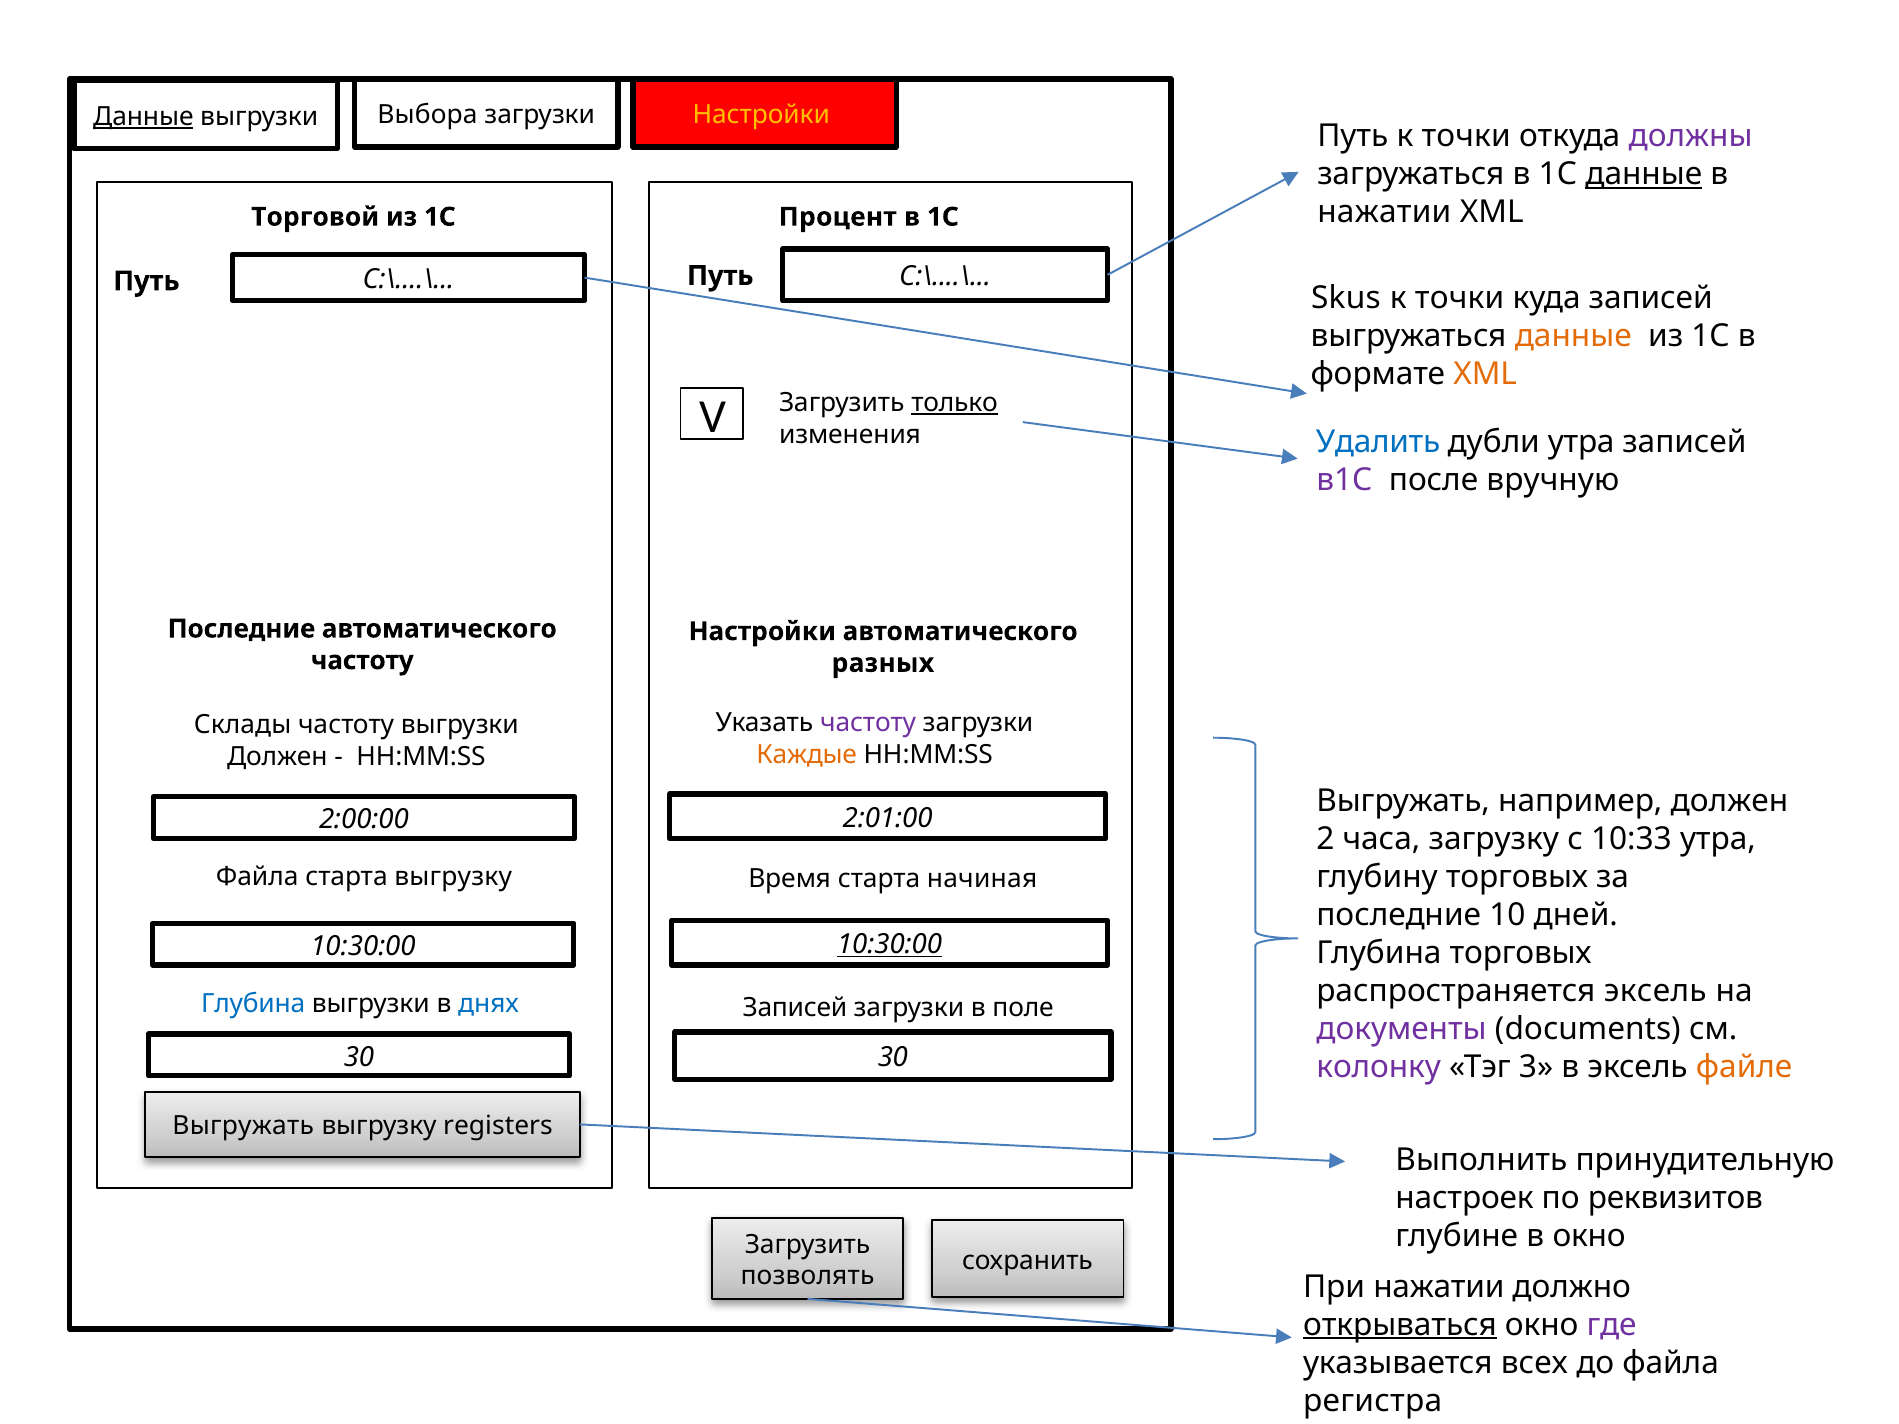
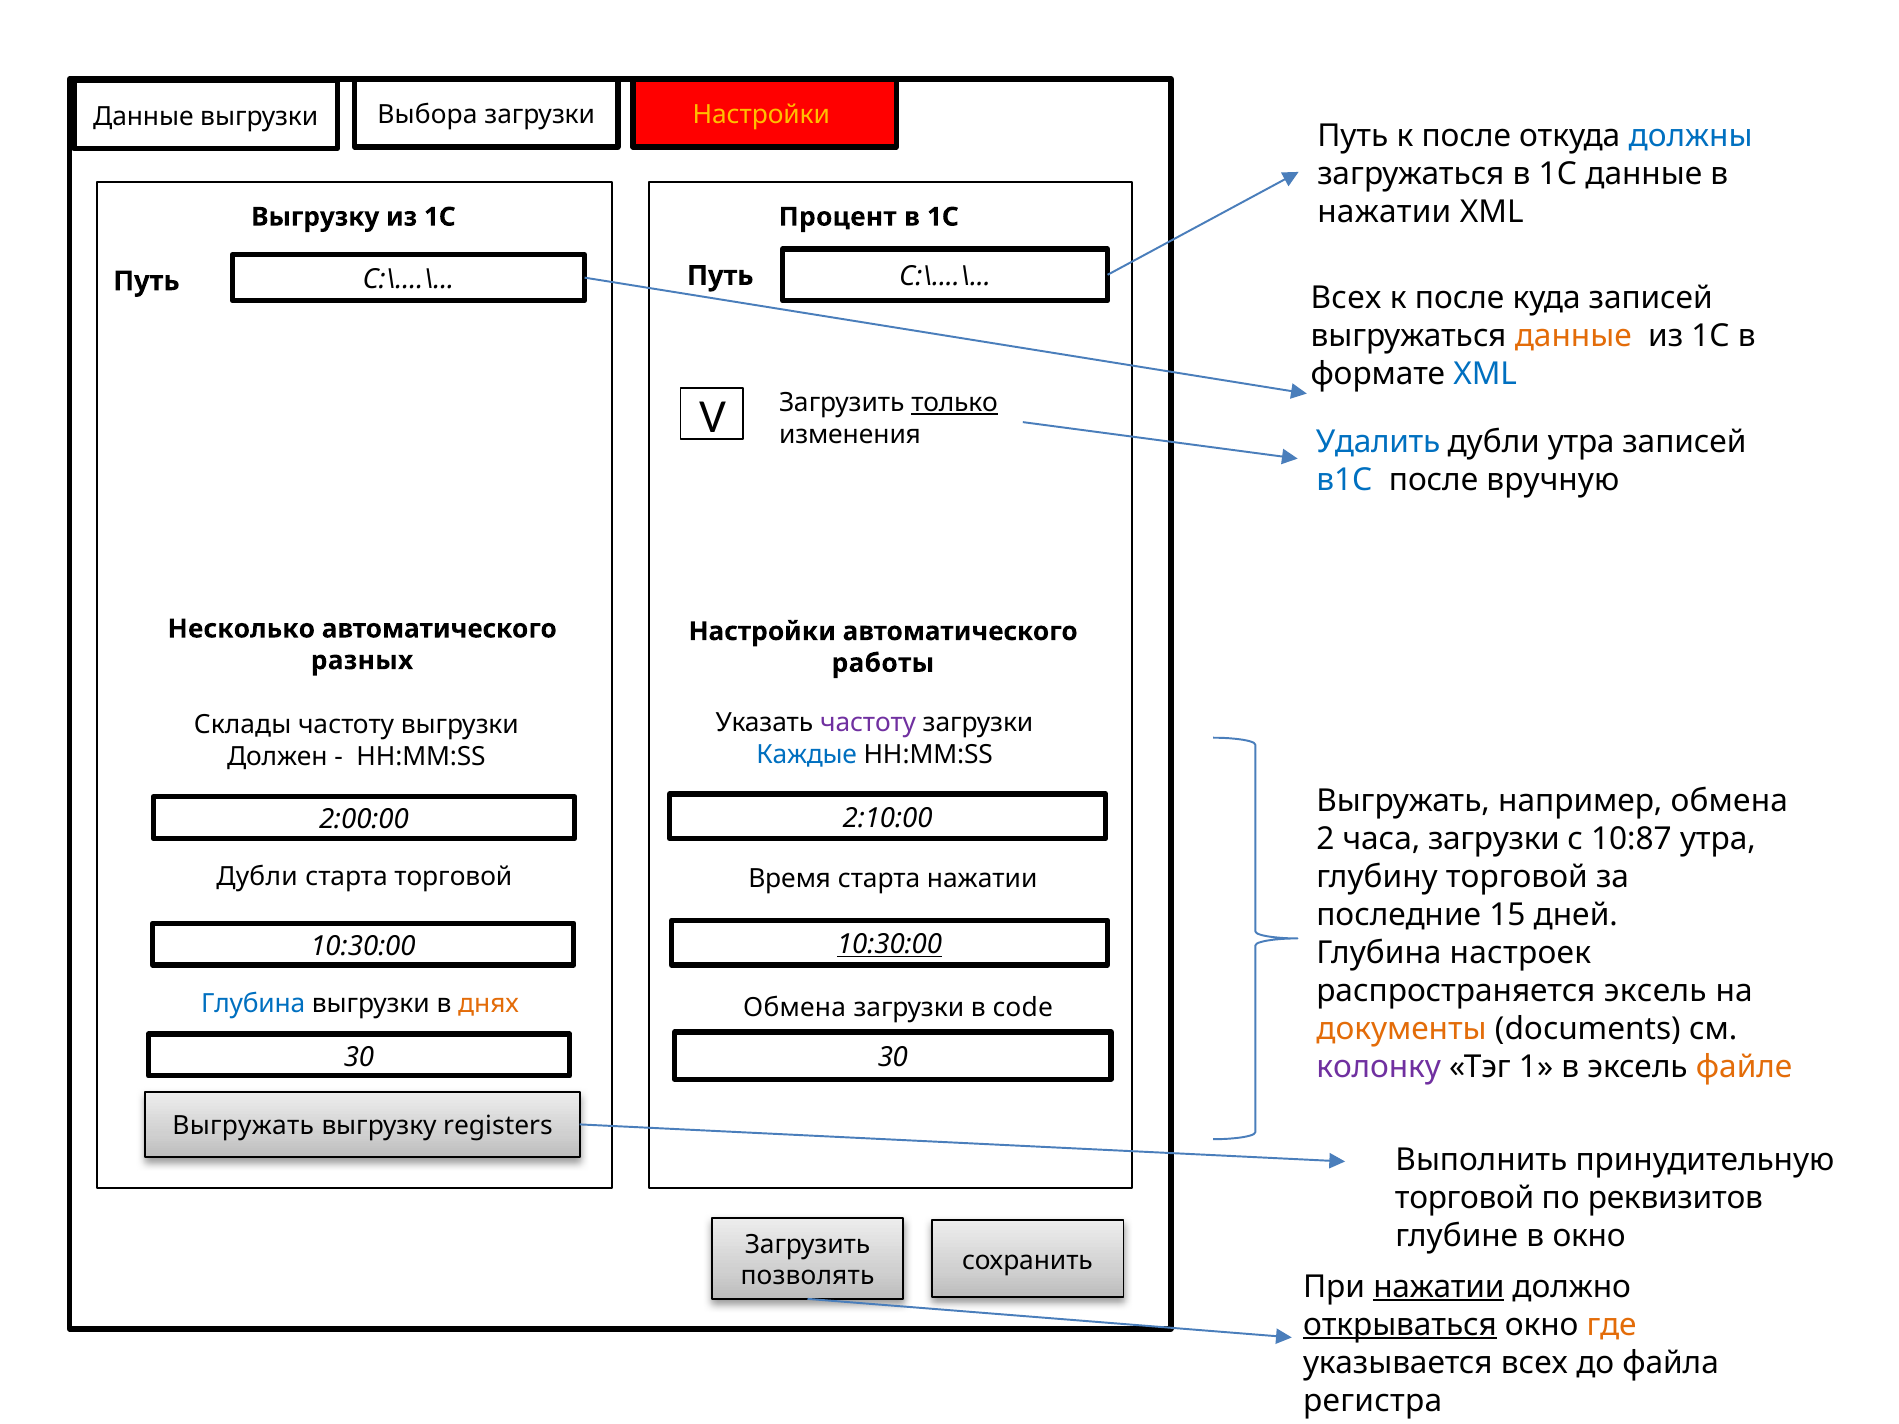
Данные at (143, 116) underline: present -> none
Путь к точки: точки -> после
должны colour: purple -> blue
данные at (1644, 174) underline: present -> none
Торговой at (315, 217): Торговой -> Выгрузку
Skus at (1346, 298): Skus -> Всех
точки at (1460, 298): точки -> после
XML at (1485, 374) colour: orange -> blue
в1С colour: purple -> blue
Последние at (241, 629): Последние -> Несколько
частоту at (362, 661): частоту -> разных
разных: разных -> работы
Каждые colour: orange -> blue
например должен: должен -> обмена
2:01:00: 2:01:00 -> 2:10:00
часа загрузку: загрузку -> загрузки
10:33: 10:33 -> 10:87
глубину торговых: торговых -> торговой
Файла at (257, 877): Файла -> Дубли
старта выгрузку: выгрузку -> торговой
старта начиная: начиная -> нажатии
10: 10 -> 15
Глубина торговых: торговых -> настроек
днях colour: blue -> orange
Записей at (795, 1008): Записей -> Обмена
поле: поле -> code
документы colour: purple -> orange
3: 3 -> 1
настроек at (1465, 1198): настроек -> торговой
нажатии at (1439, 1287) underline: none -> present
где colour: purple -> orange
